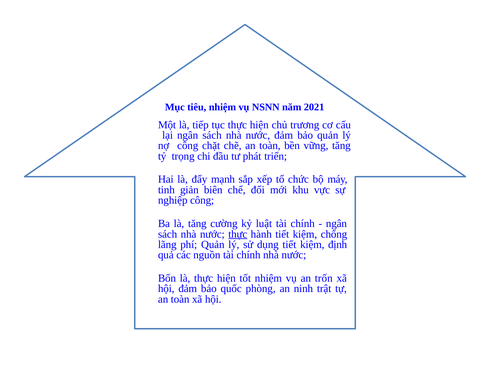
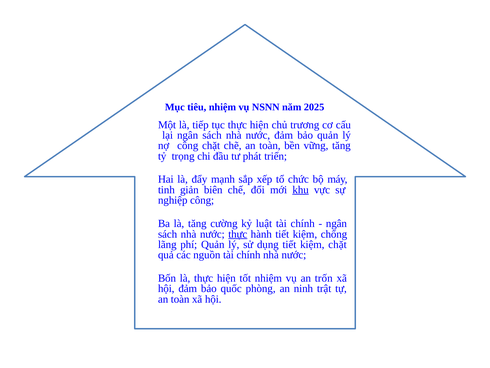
2021: 2021 -> 2025
khu underline: none -> present
kiệm định: định -> chặt
